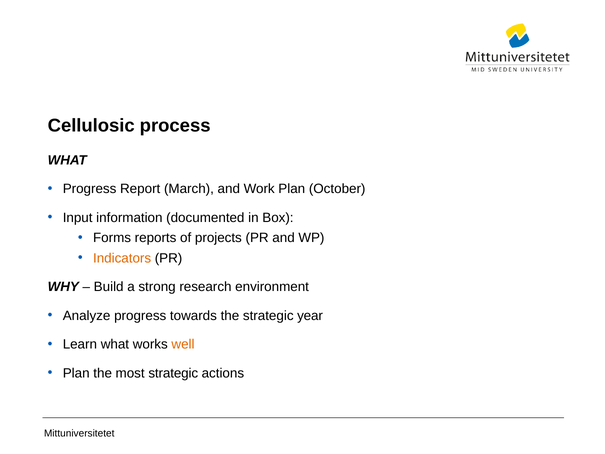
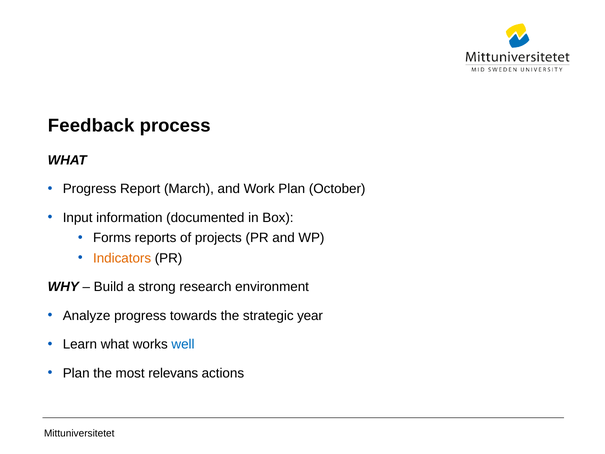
Cellulosic: Cellulosic -> Feedback
well colour: orange -> blue
most strategic: strategic -> relevans
